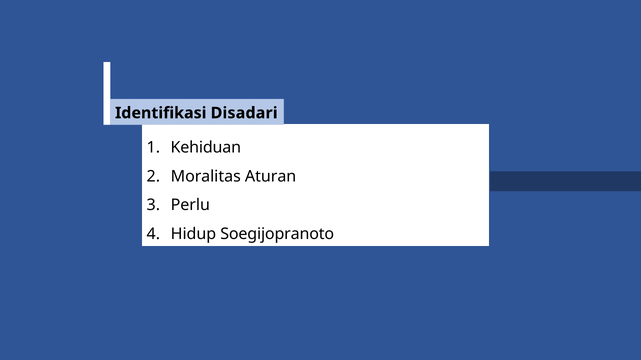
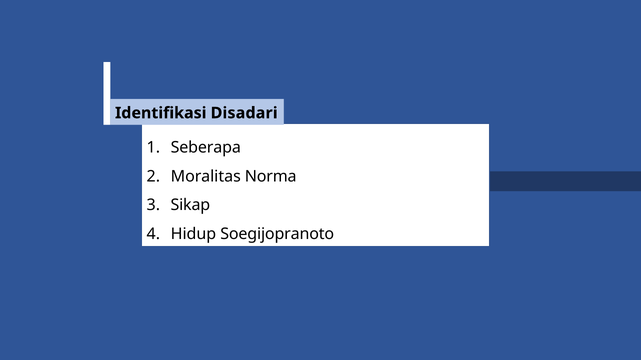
Kehiduan: Kehiduan -> Seberapa
Aturan: Aturan -> Norma
Perlu: Perlu -> Sikap
